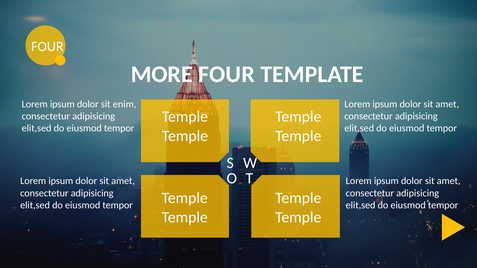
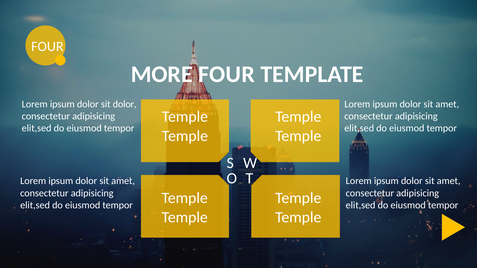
sit enim: enim -> dolor
